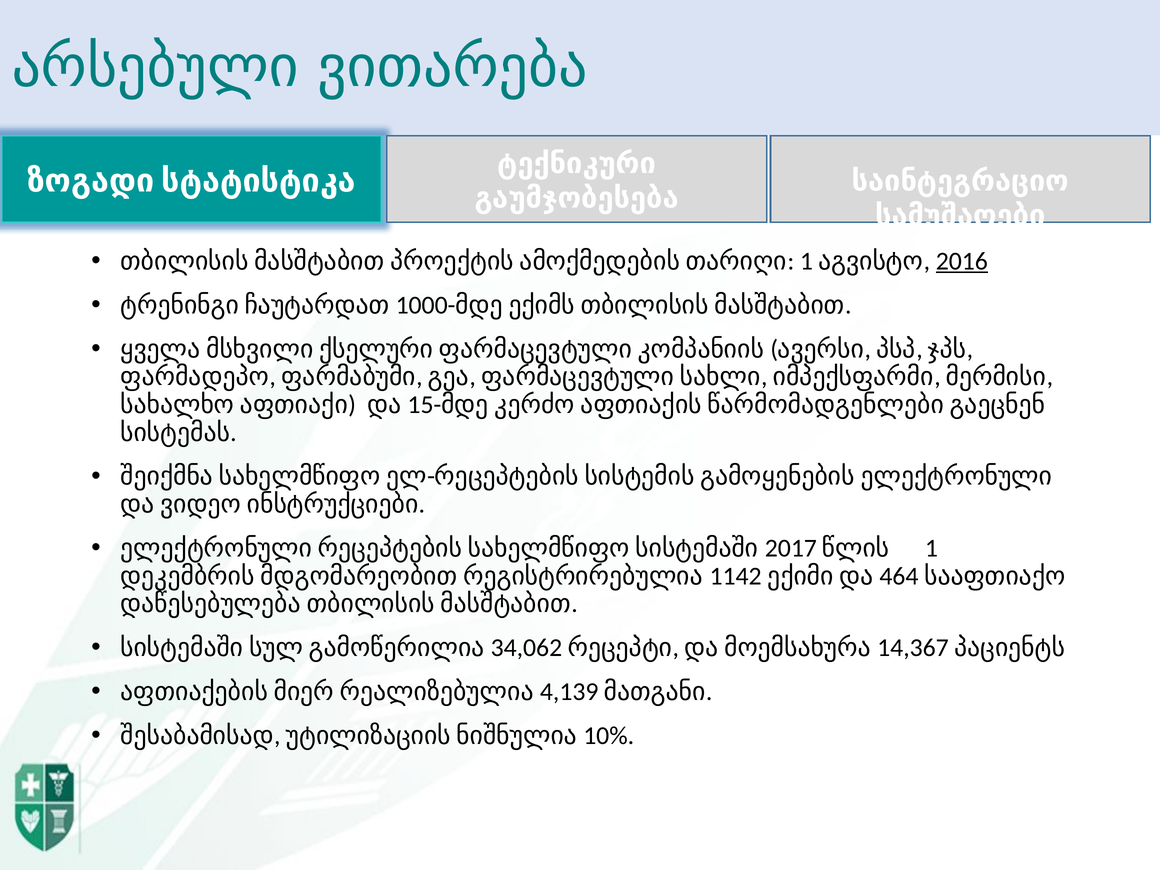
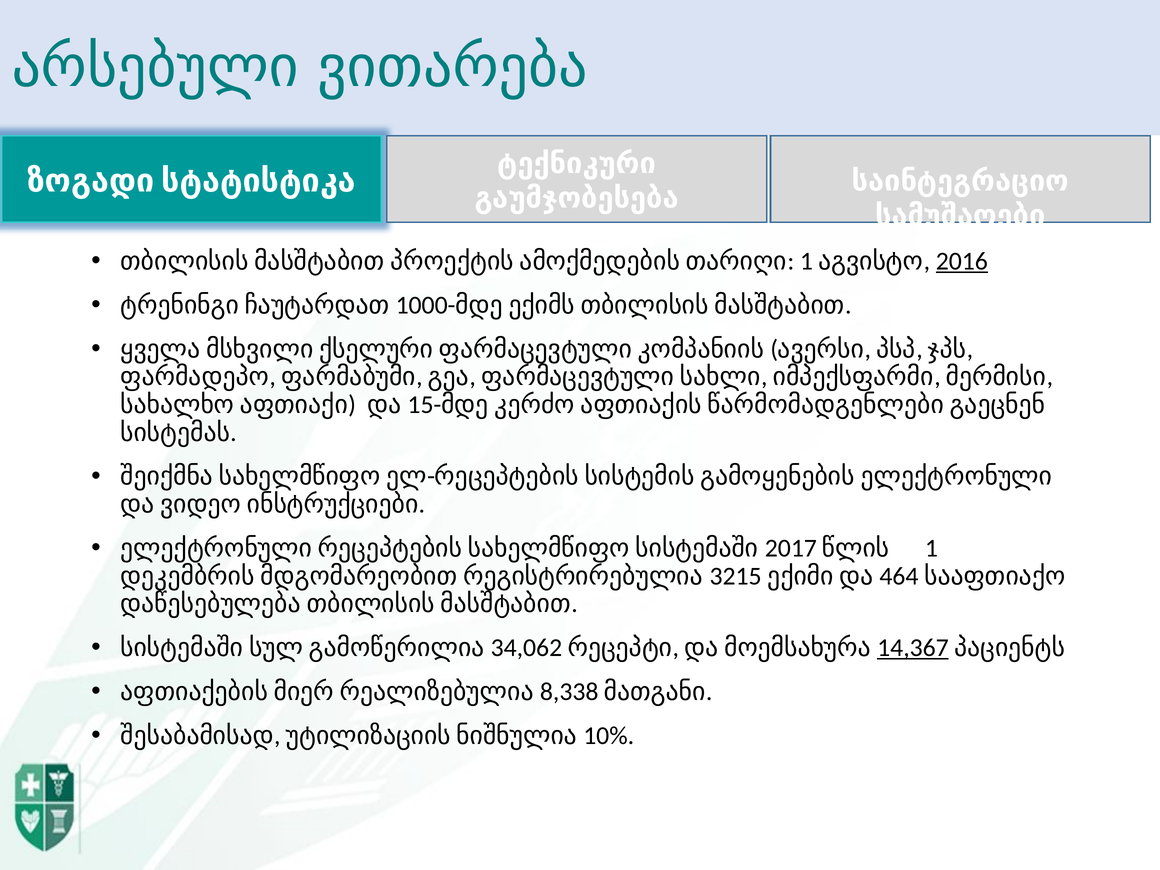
1142: 1142 -> 3215
14,367 underline: none -> present
4,139: 4,139 -> 8,338
